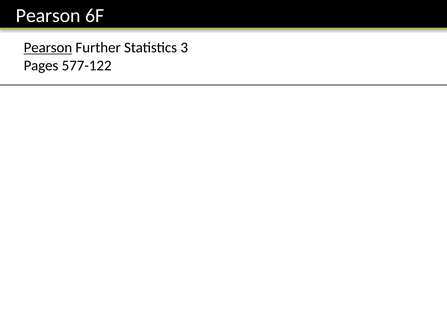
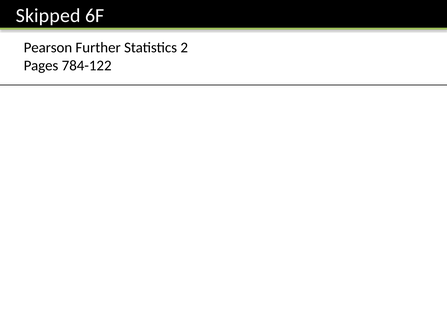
Pearson at (48, 16): Pearson -> Skipped
Pearson at (48, 48) underline: present -> none
3: 3 -> 2
577-122: 577-122 -> 784-122
